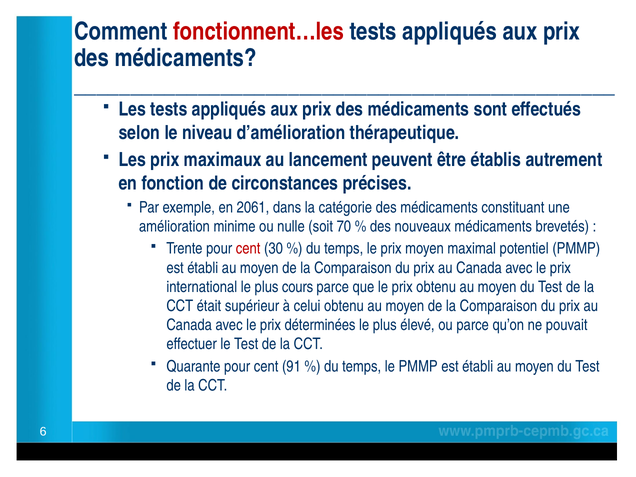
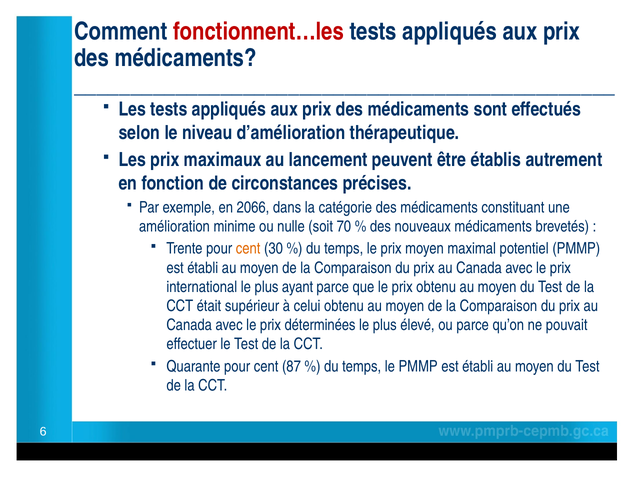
2061: 2061 -> 2066
cent at (248, 249) colour: red -> orange
cours: cours -> ayant
91: 91 -> 87
